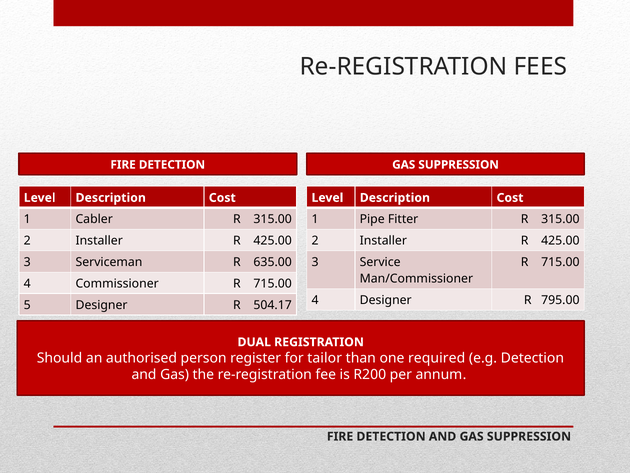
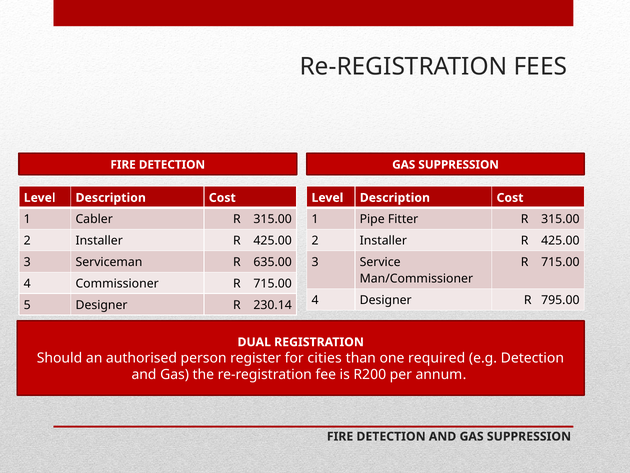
504.17: 504.17 -> 230.14
tailor: tailor -> cities
